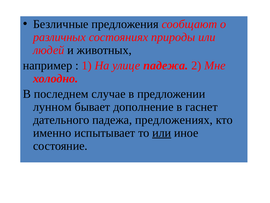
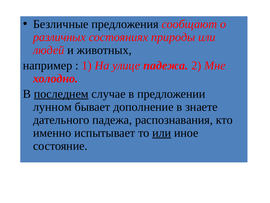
последнем underline: none -> present
гаснет: гаснет -> знаете
предложениях: предложениях -> распознавания
